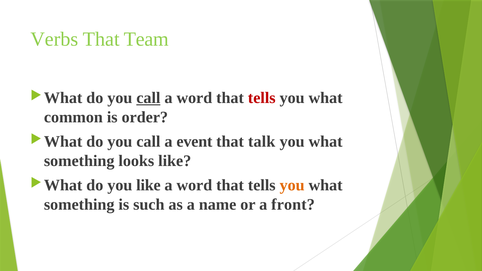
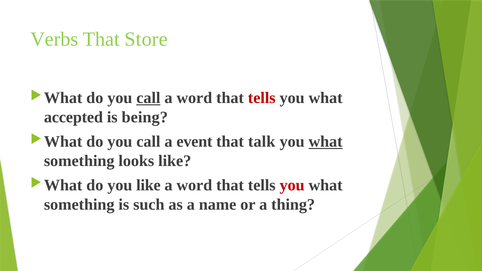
Team: Team -> Store
common: common -> accepted
order: order -> being
what at (326, 142) underline: none -> present
you at (292, 185) colour: orange -> red
front: front -> thing
